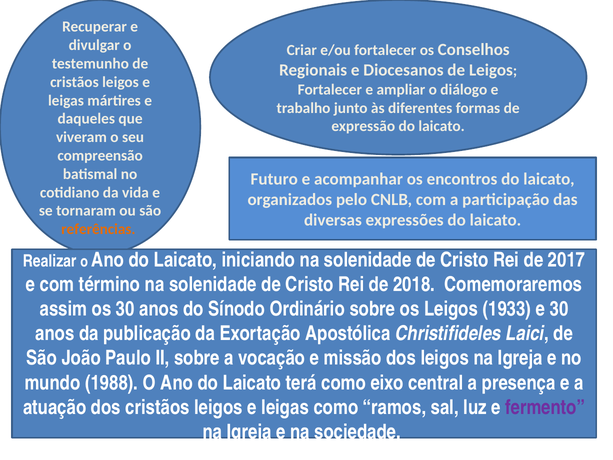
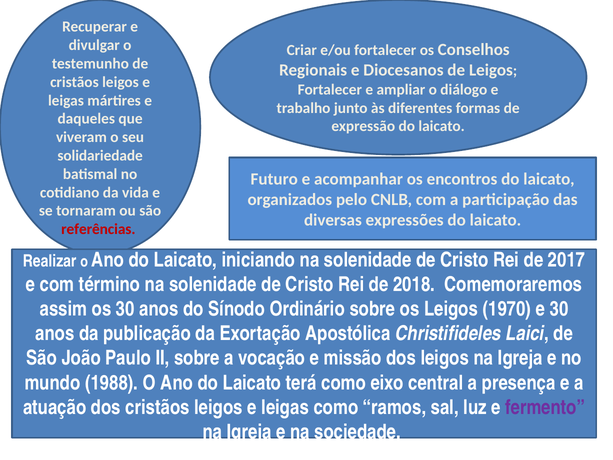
compreensão: compreensão -> solidariedade
referências colour: orange -> red
1933: 1933 -> 1970
